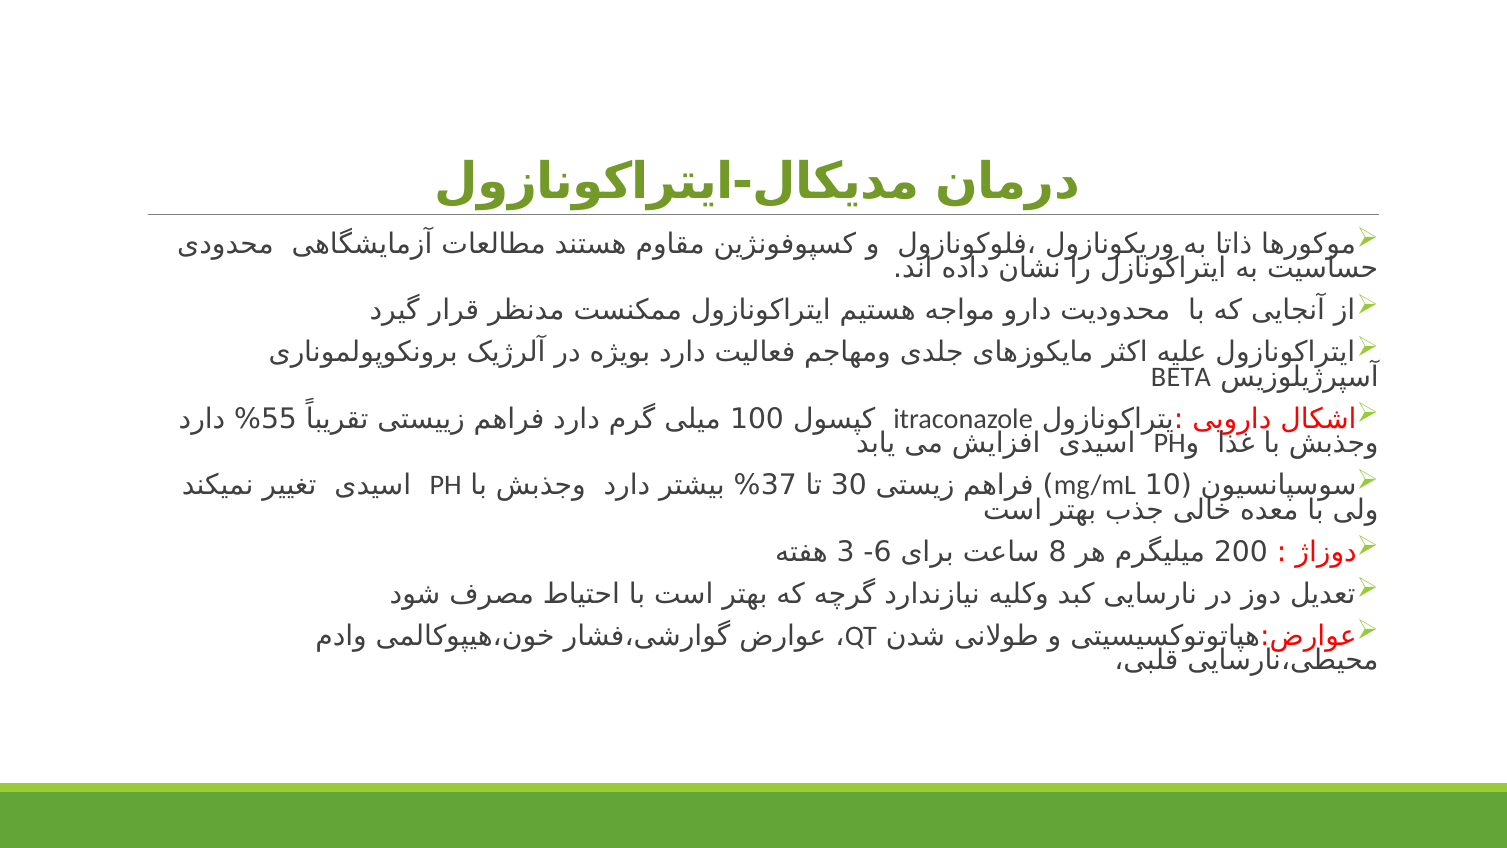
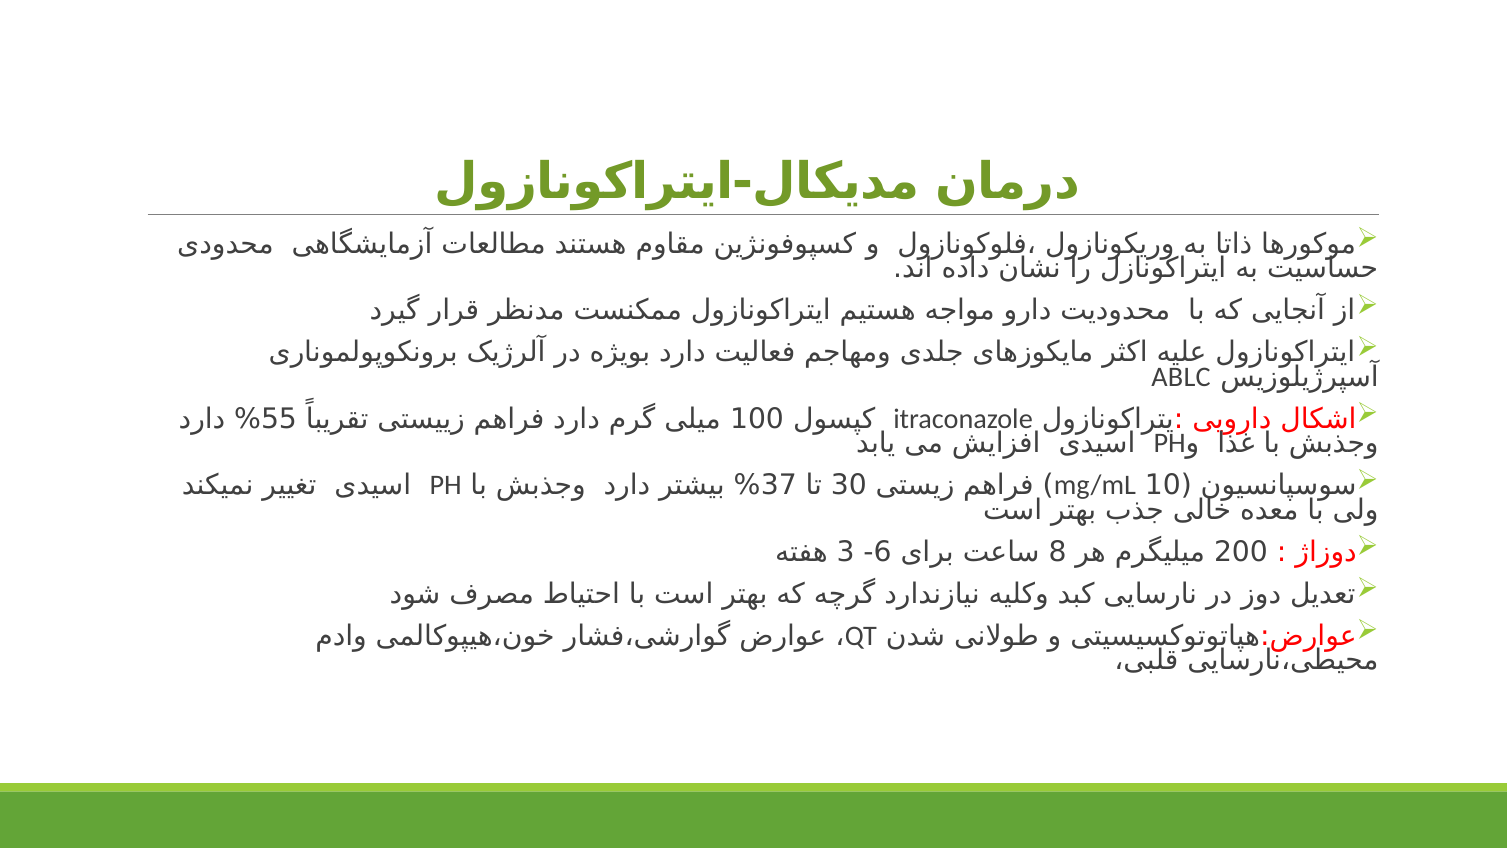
BETA: BETA -> ABLC
